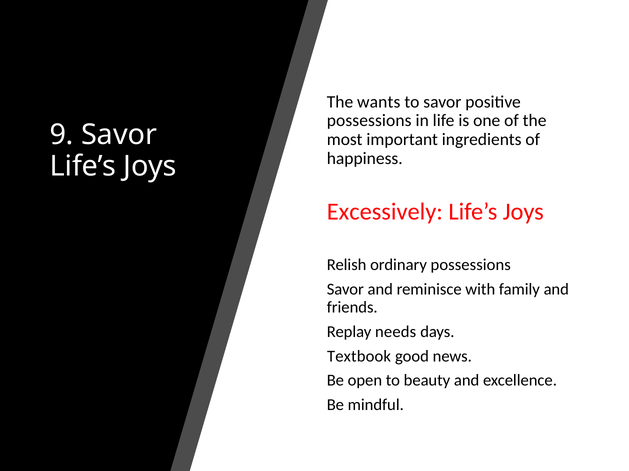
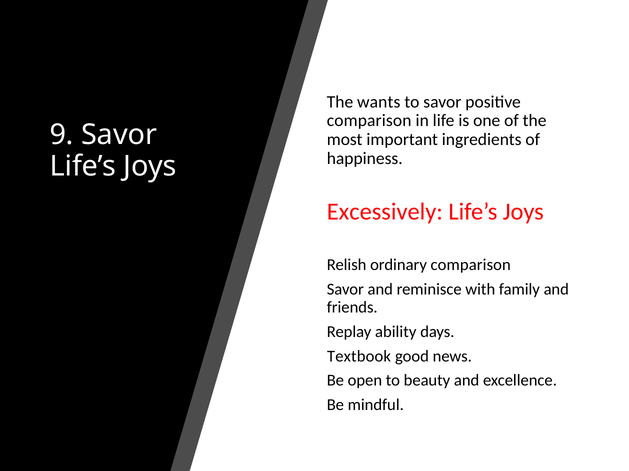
possessions at (369, 121): possessions -> comparison
ordinary possessions: possessions -> comparison
needs: needs -> ability
